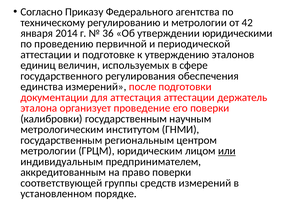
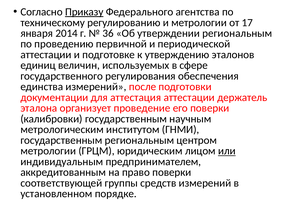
Приказу underline: none -> present
42: 42 -> 17
утверждении юридическими: юридическими -> региональным
